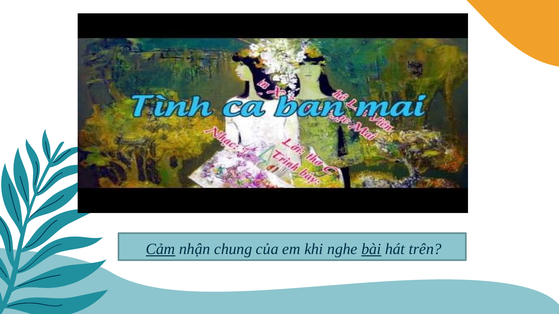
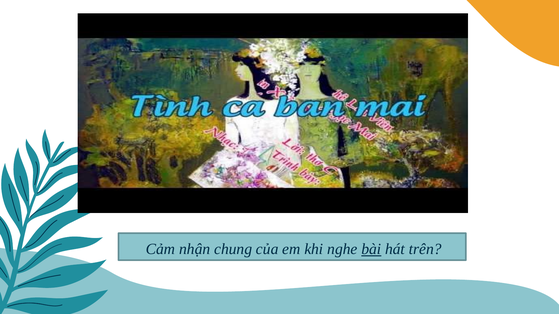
Cảm underline: present -> none
